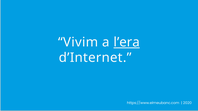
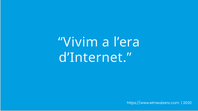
l’era underline: present -> none
